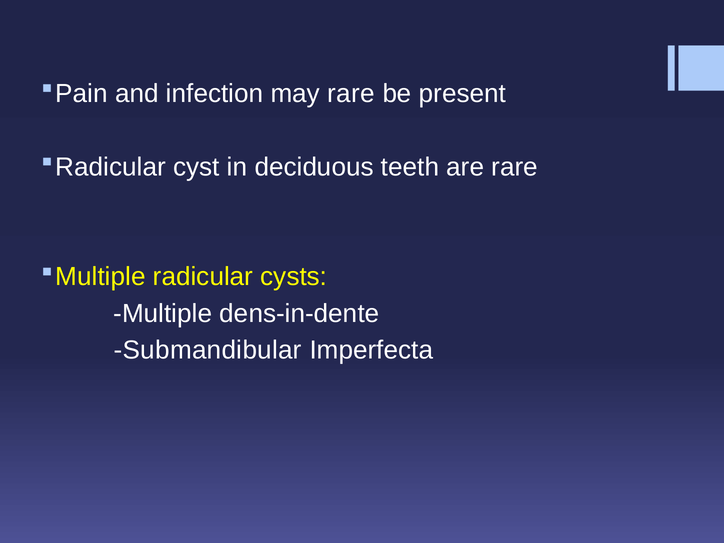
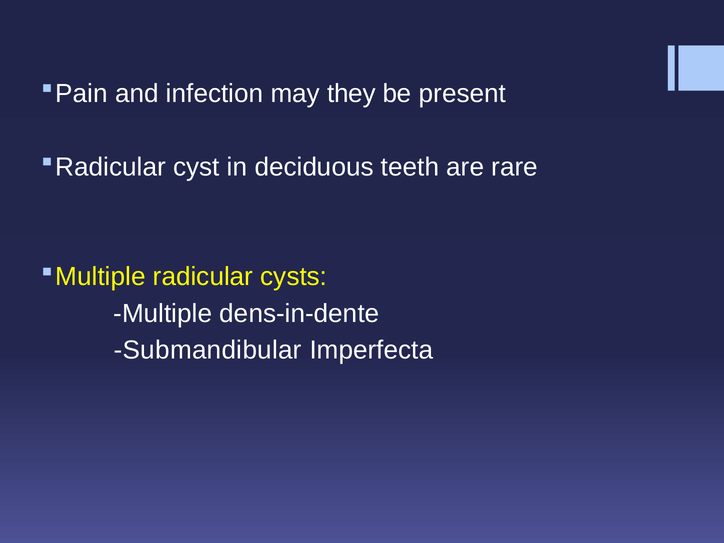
may rare: rare -> they
